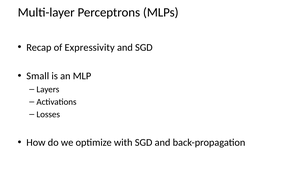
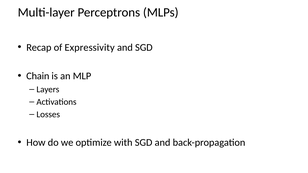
Small: Small -> Chain
